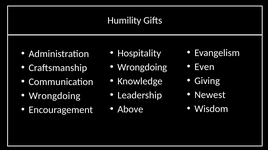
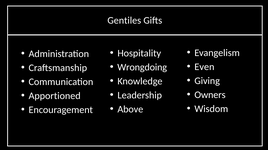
Humility: Humility -> Gentiles
Newest: Newest -> Owners
Wrongdoing at (55, 96): Wrongdoing -> Apportioned
